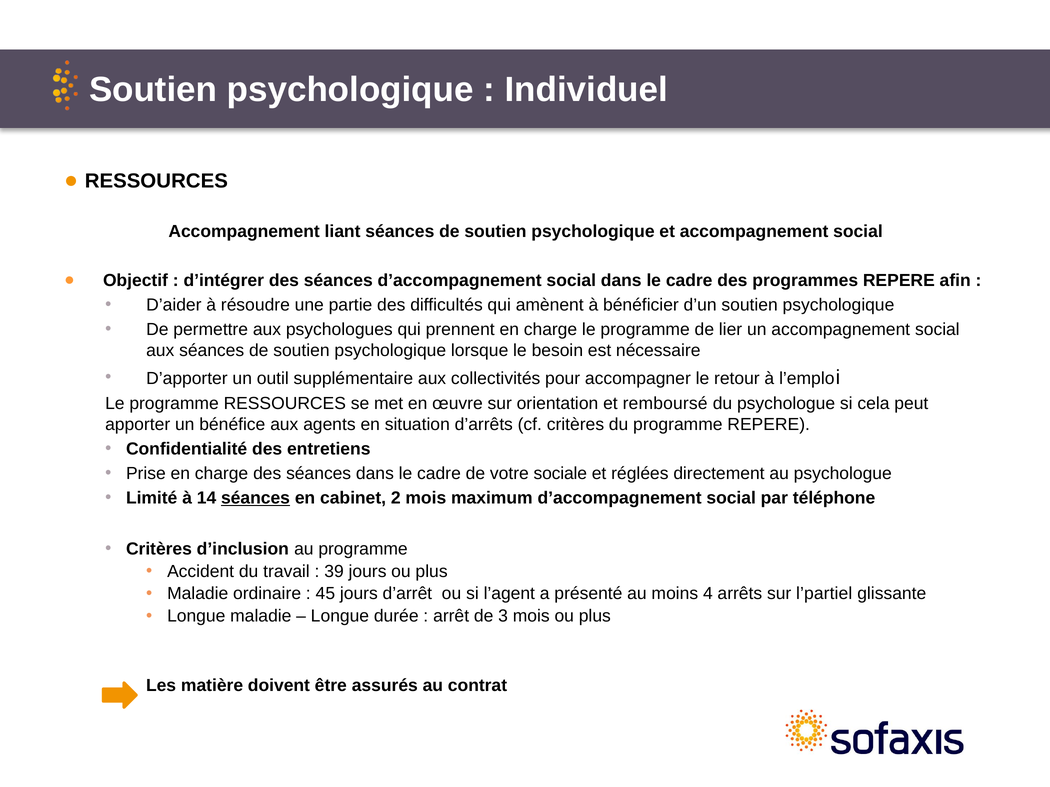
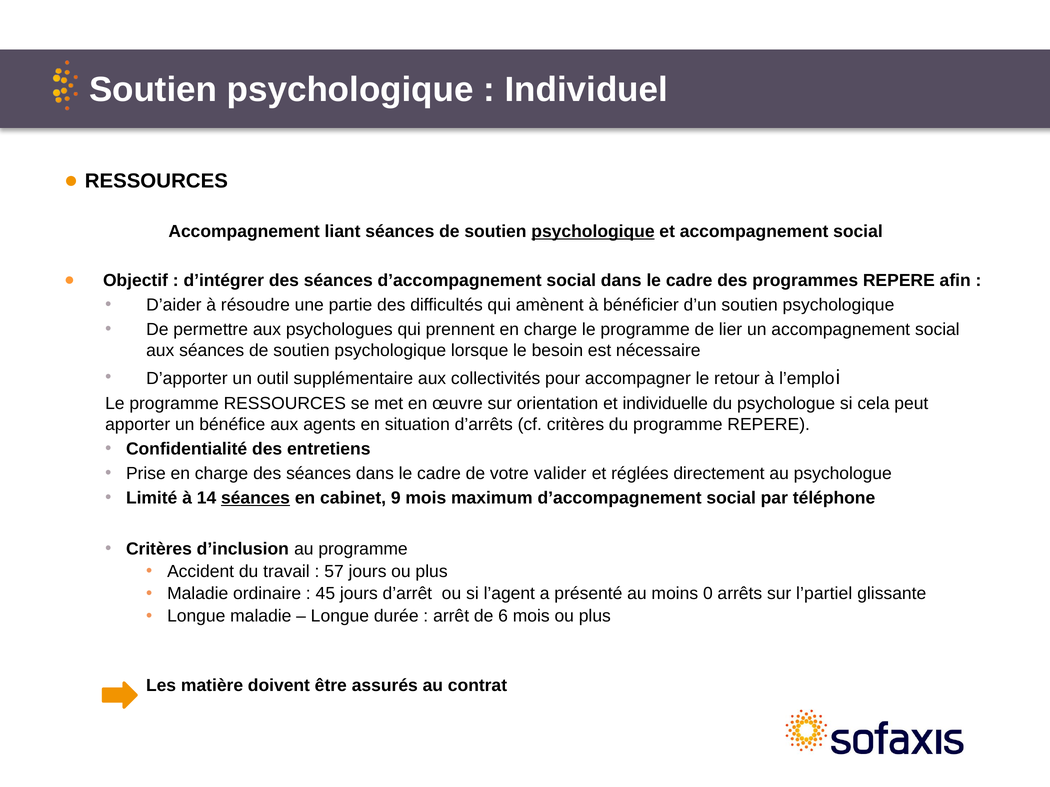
psychologique at (593, 232) underline: none -> present
remboursé: remboursé -> individuelle
sociale: sociale -> valider
2: 2 -> 9
39: 39 -> 57
4: 4 -> 0
3: 3 -> 6
